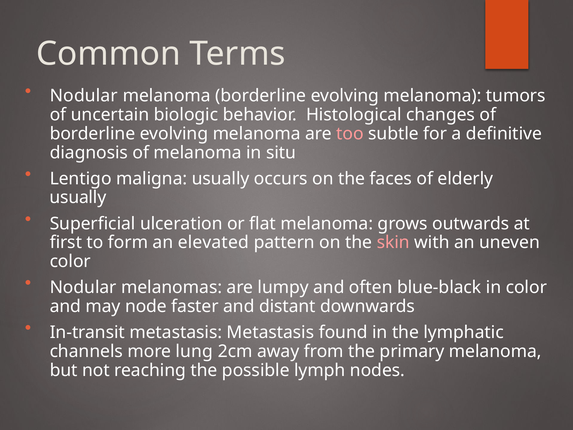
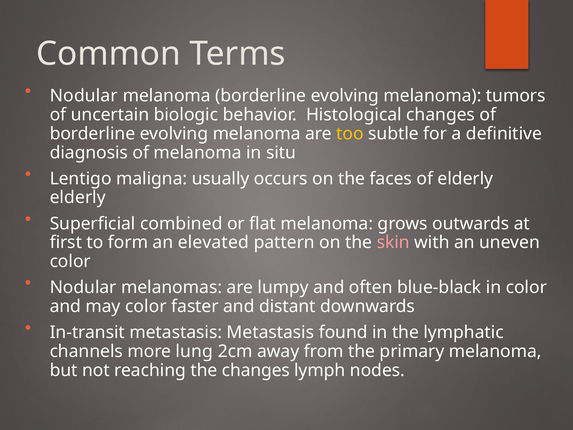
too colour: pink -> yellow
usually at (78, 197): usually -> elderly
ulceration: ulceration -> combined
may node: node -> color
the possible: possible -> changes
